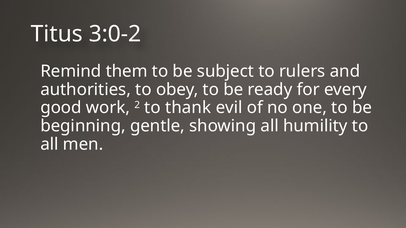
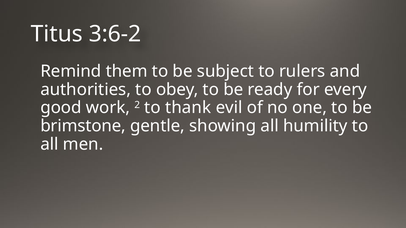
3:0-2: 3:0-2 -> 3:6-2
beginning: beginning -> brimstone
